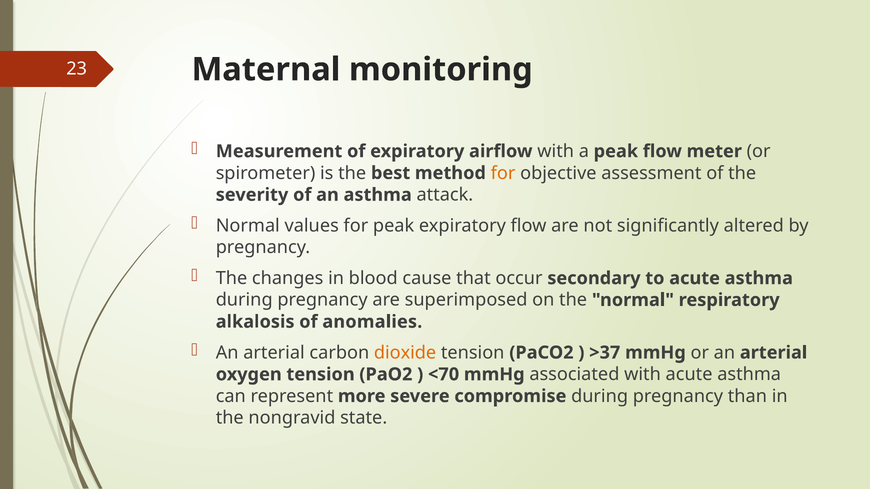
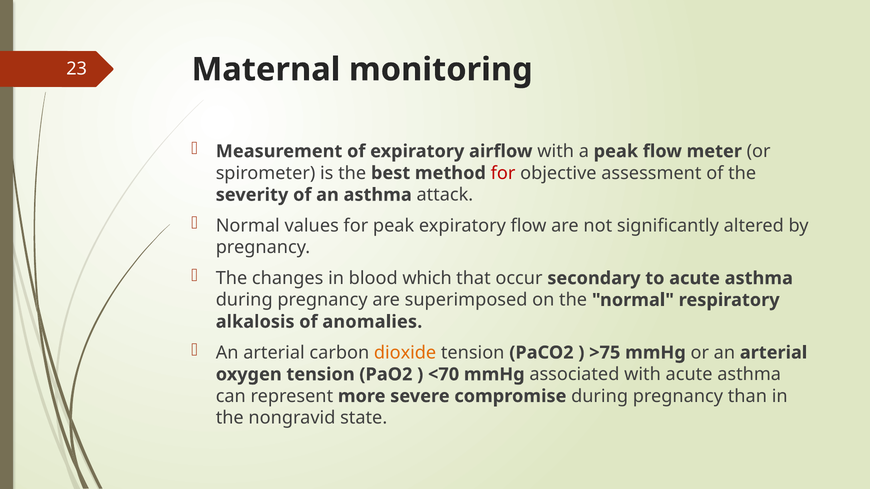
for at (503, 173) colour: orange -> red
cause: cause -> which
>37: >37 -> >75
